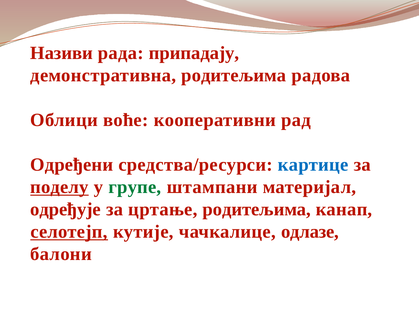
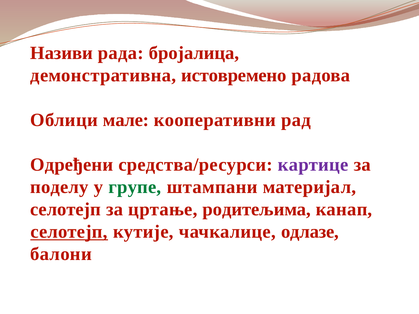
припадају: припадају -> бројалица
демонстративна родитељима: родитељима -> истовремено
воће: воће -> мале
картице colour: blue -> purple
поделу underline: present -> none
одређује at (66, 210): одређује -> селотејп
